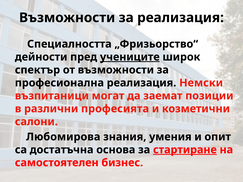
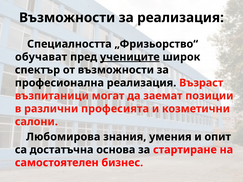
дейности: дейности -> обучават
Немски: Немски -> Възраст
стартиране underline: present -> none
